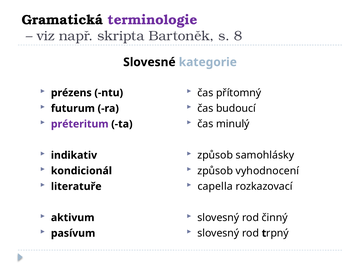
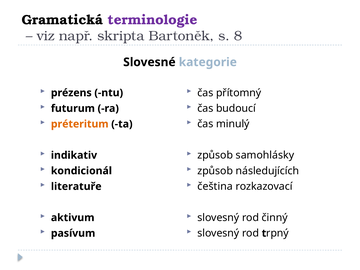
préteritum colour: purple -> orange
vyhodnocení: vyhodnocení -> následujících
capella: capella -> čeština
